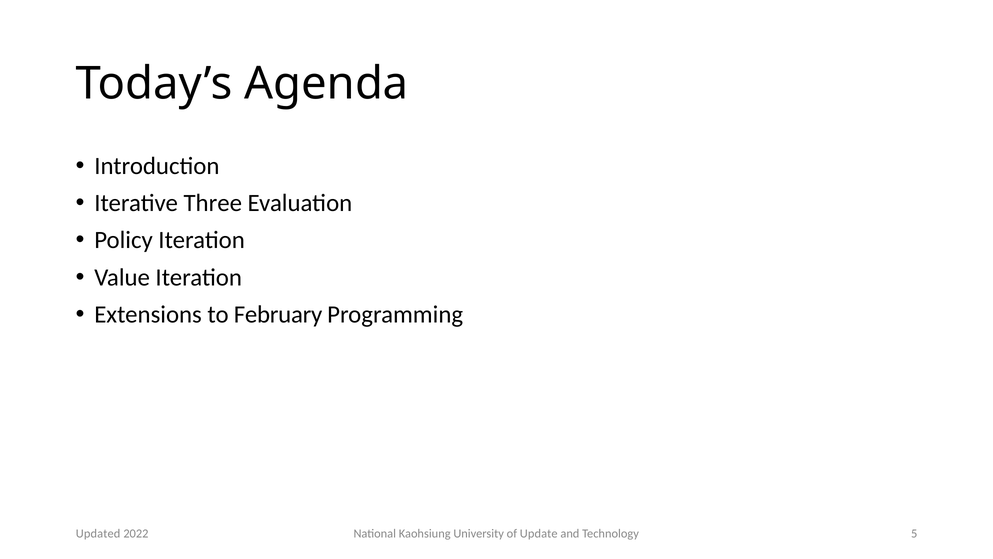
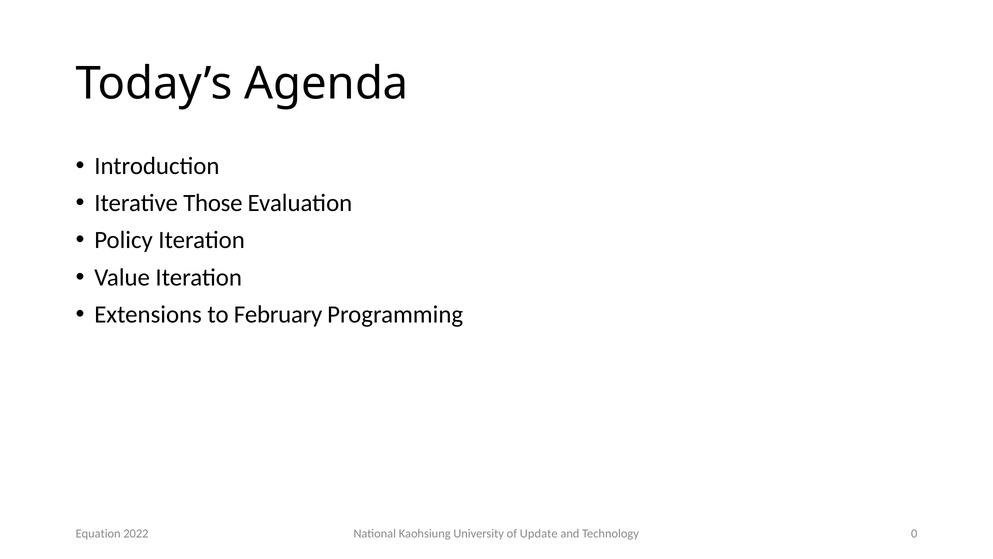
Three: Three -> Those
5: 5 -> 0
Updated: Updated -> Equation
